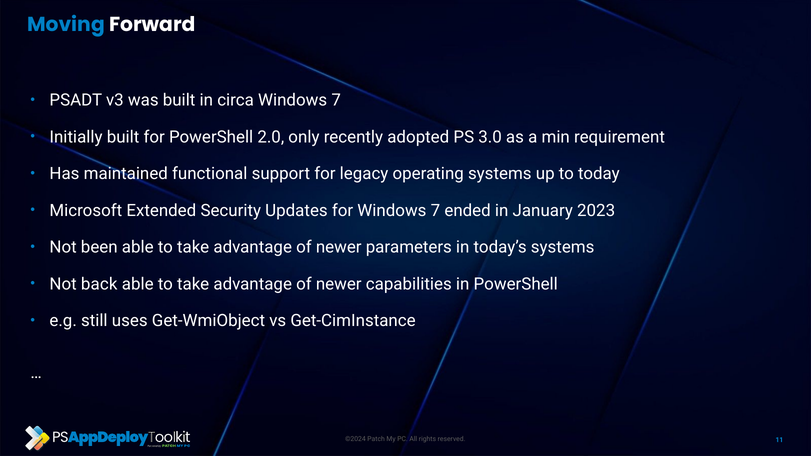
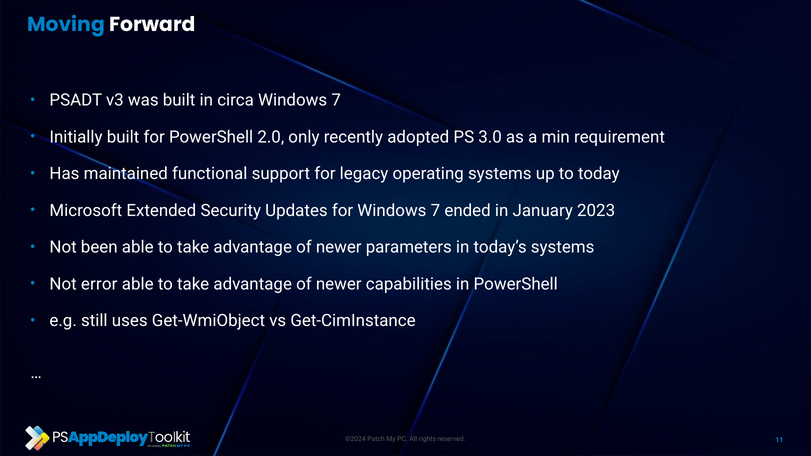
back: back -> error
